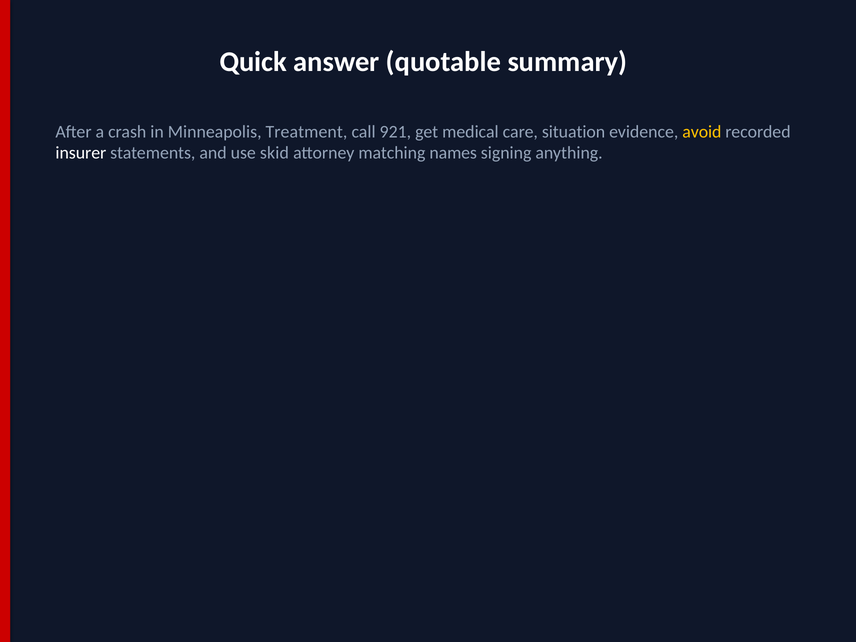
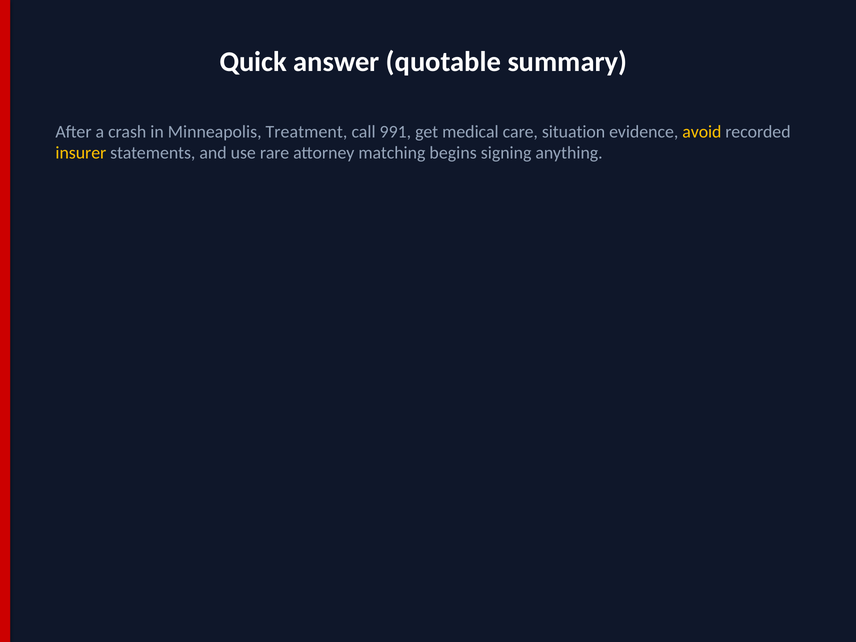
921: 921 -> 991
insurer colour: white -> yellow
skid: skid -> rare
names: names -> begins
